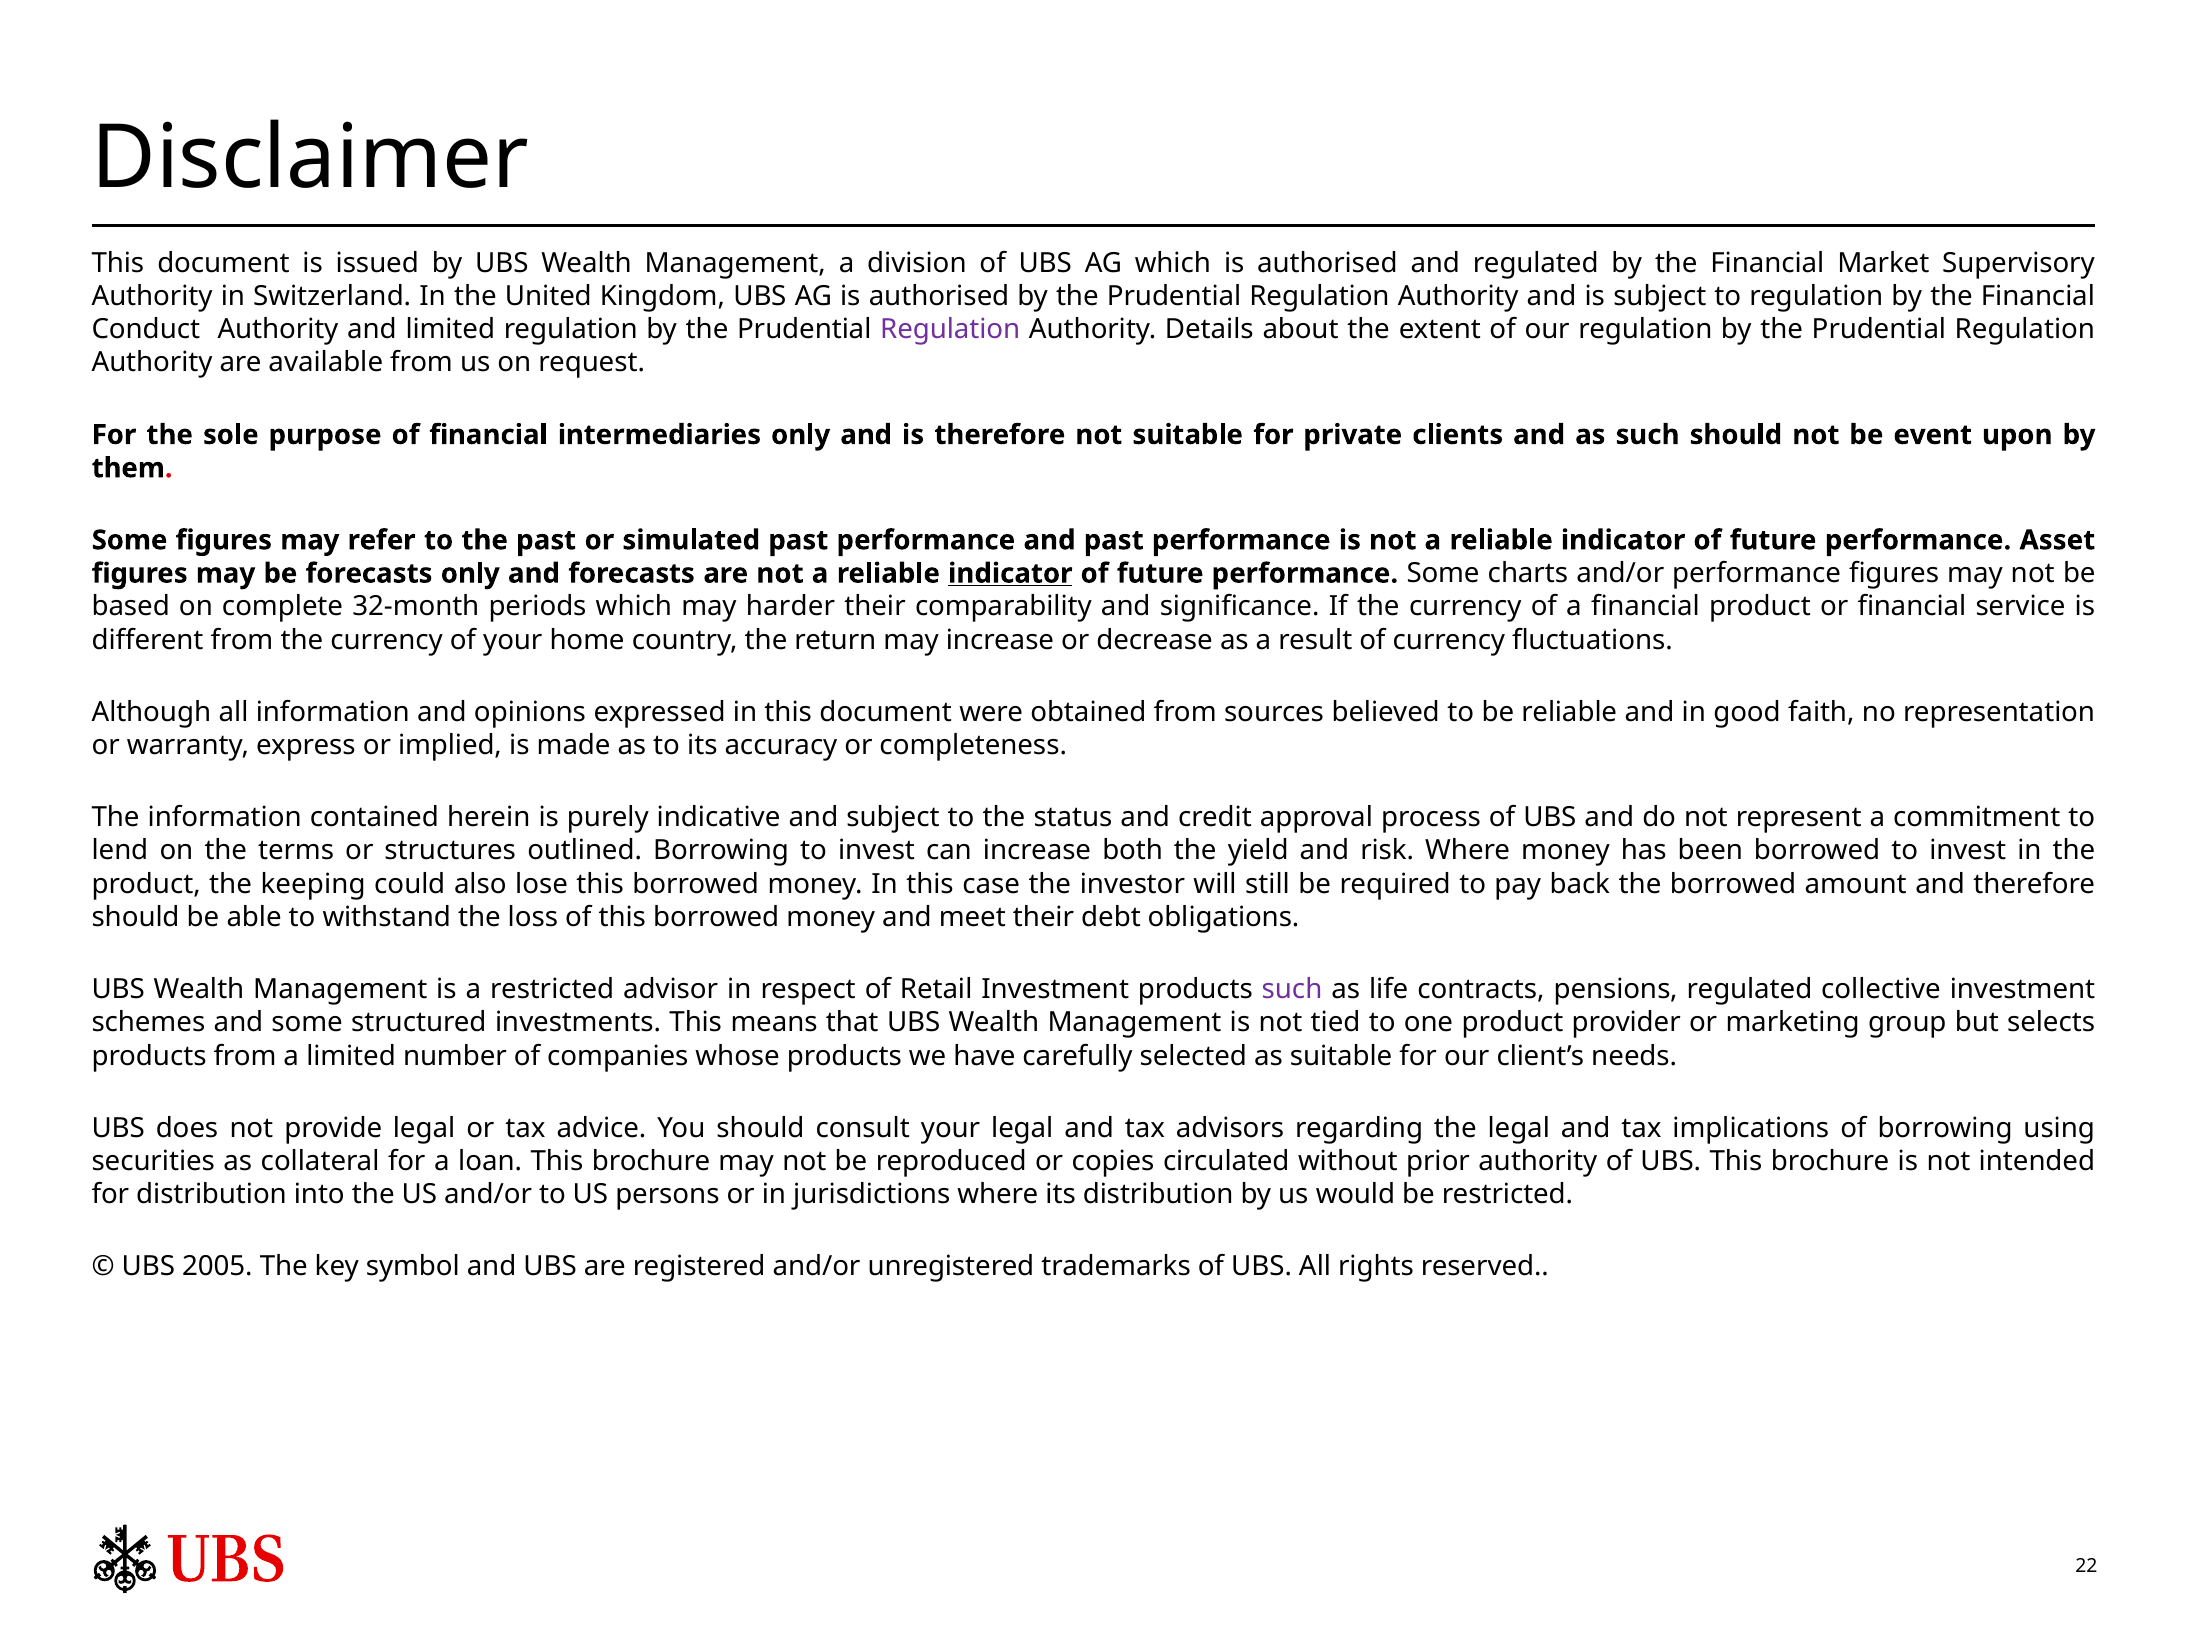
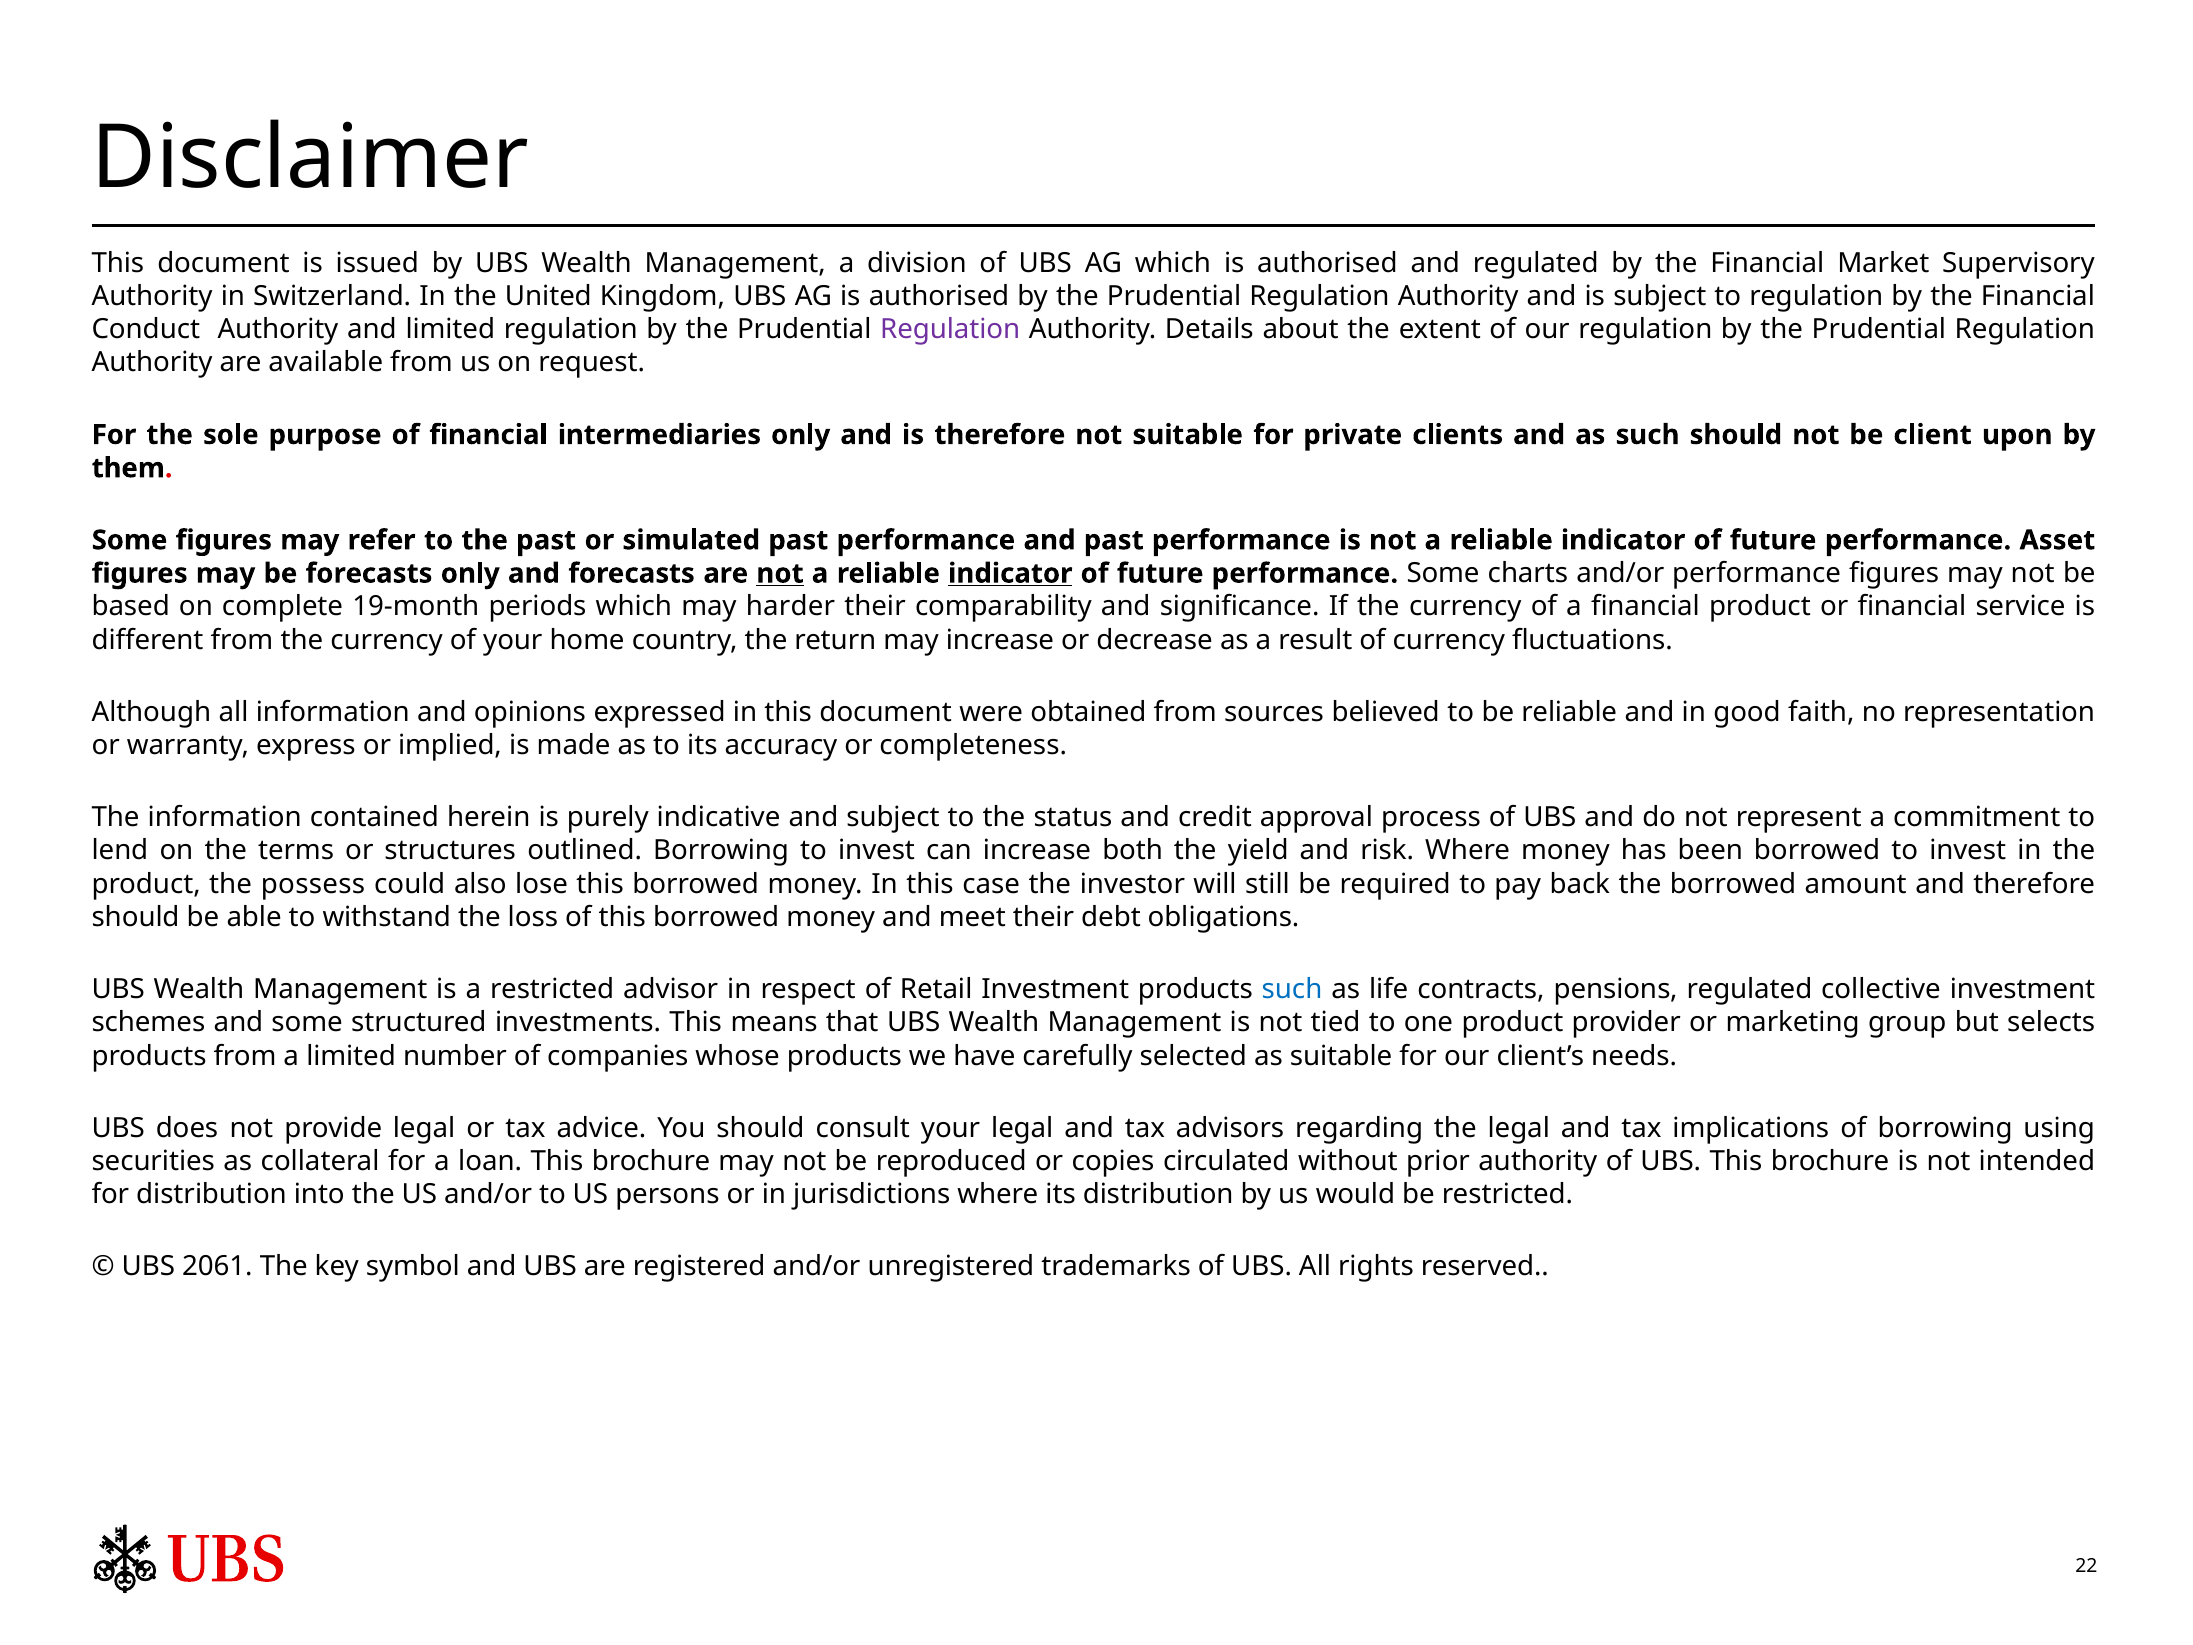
event: event -> client
not at (780, 573) underline: none -> present
32-month: 32-month -> 19-month
keeping: keeping -> possess
such at (1292, 989) colour: purple -> blue
2005: 2005 -> 2061
